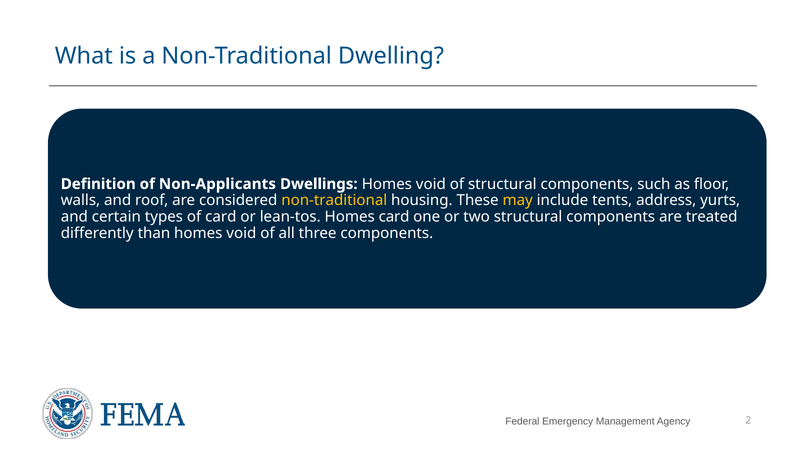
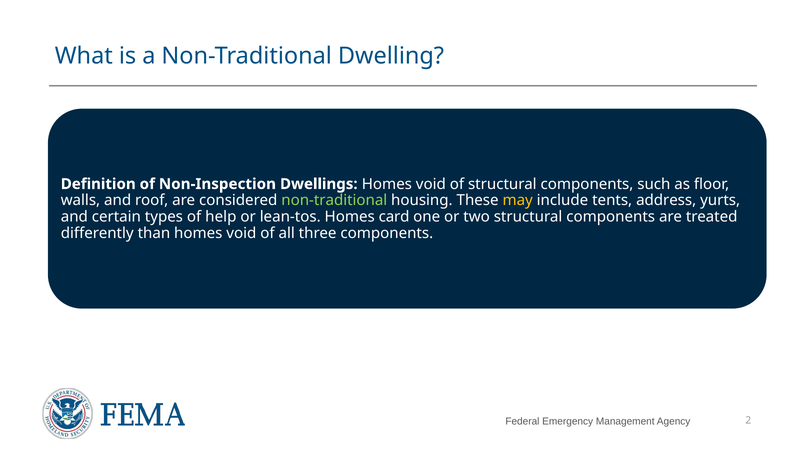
Non-Applicants: Non-Applicants -> Non-Inspection
non-traditional at (334, 200) colour: yellow -> light green
of card: card -> help
